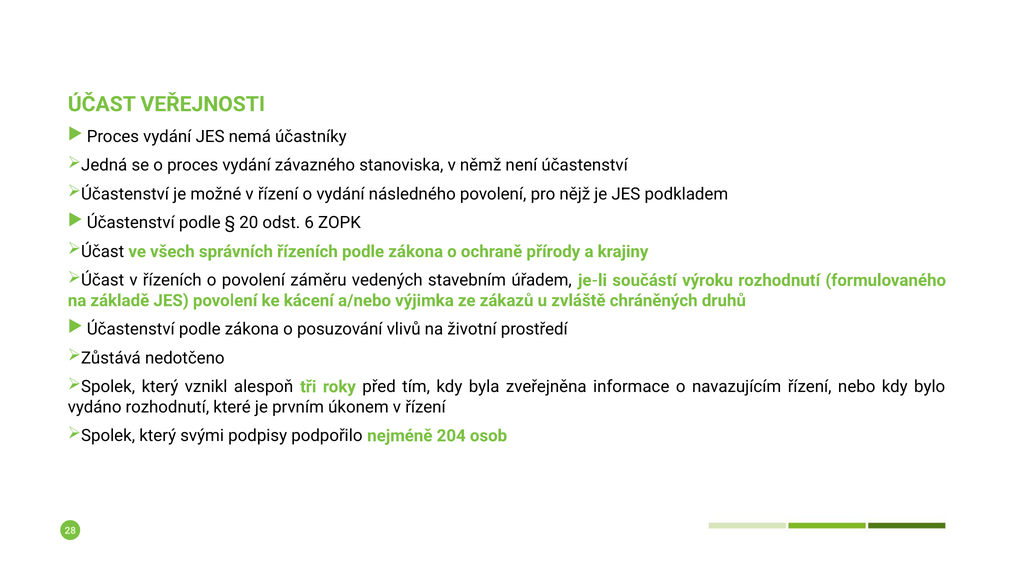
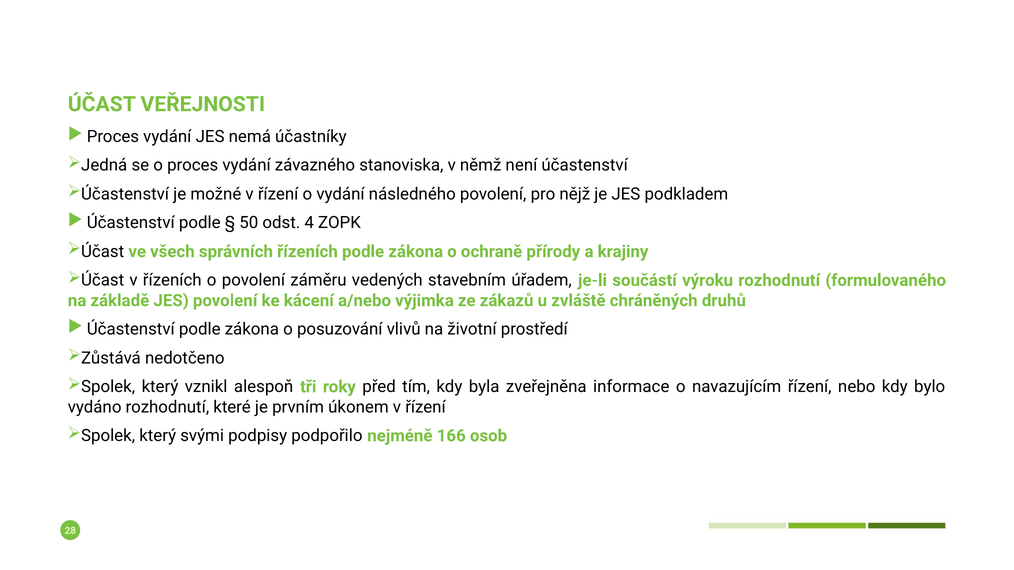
20: 20 -> 50
6: 6 -> 4
204: 204 -> 166
